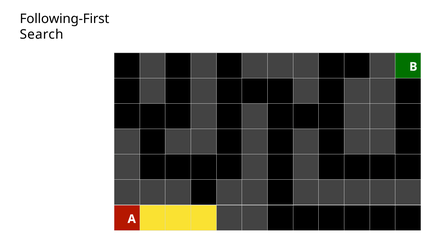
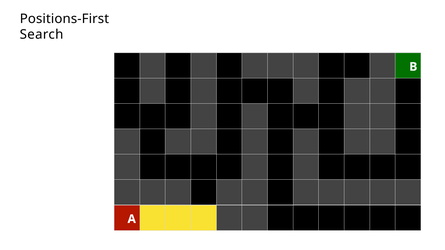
Following-First: Following-First -> Positions-First
